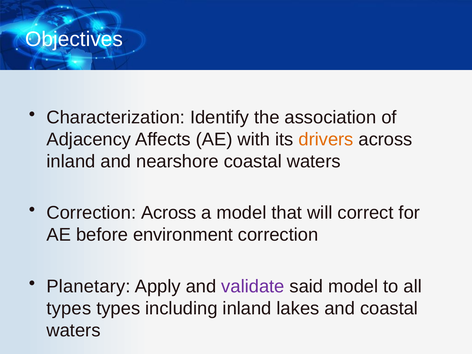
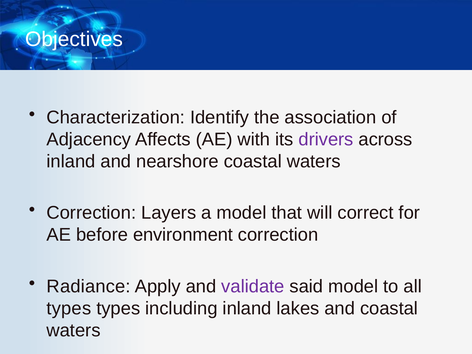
drivers colour: orange -> purple
Correction Across: Across -> Layers
Planetary: Planetary -> Radiance
